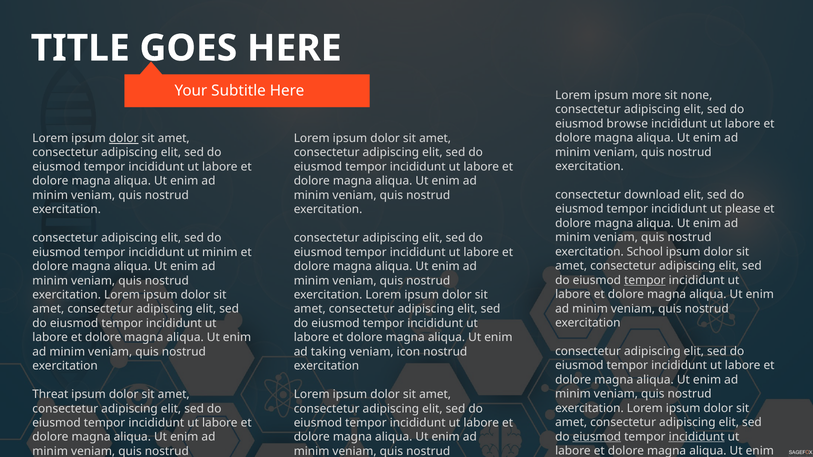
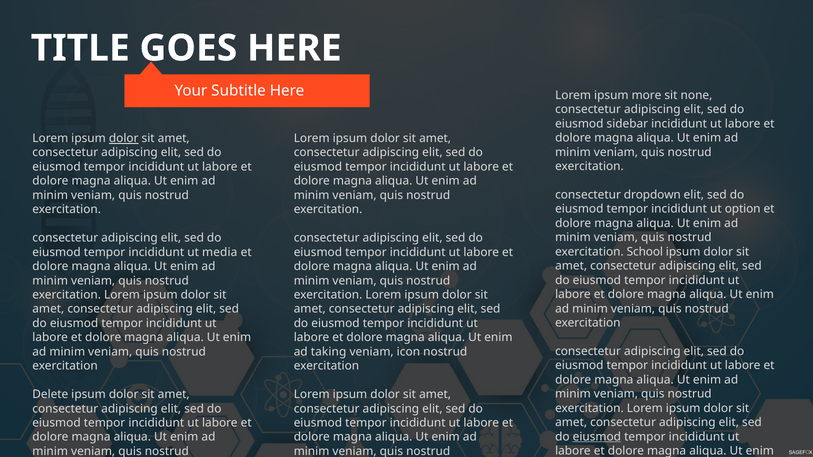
browse: browse -> sidebar
download: download -> dropdown
please: please -> option
ut minim: minim -> media
tempor at (645, 280) underline: present -> none
Threat: Threat -> Delete
incididunt at (697, 437) underline: present -> none
